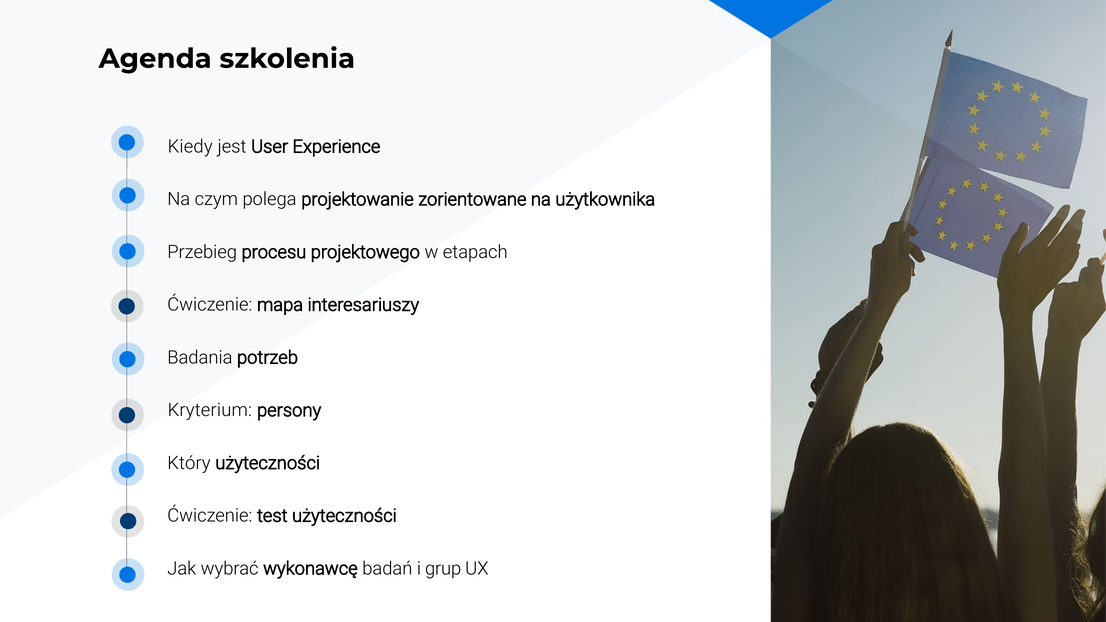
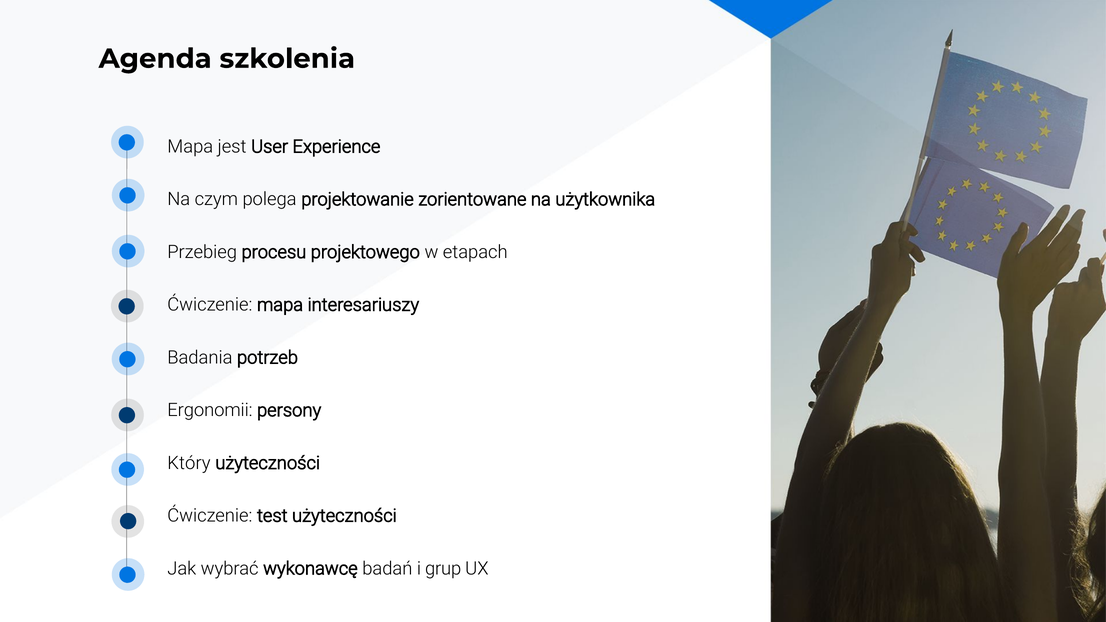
Kiedy at (190, 147): Kiedy -> Mapa
Kryterium: Kryterium -> Ergonomii
